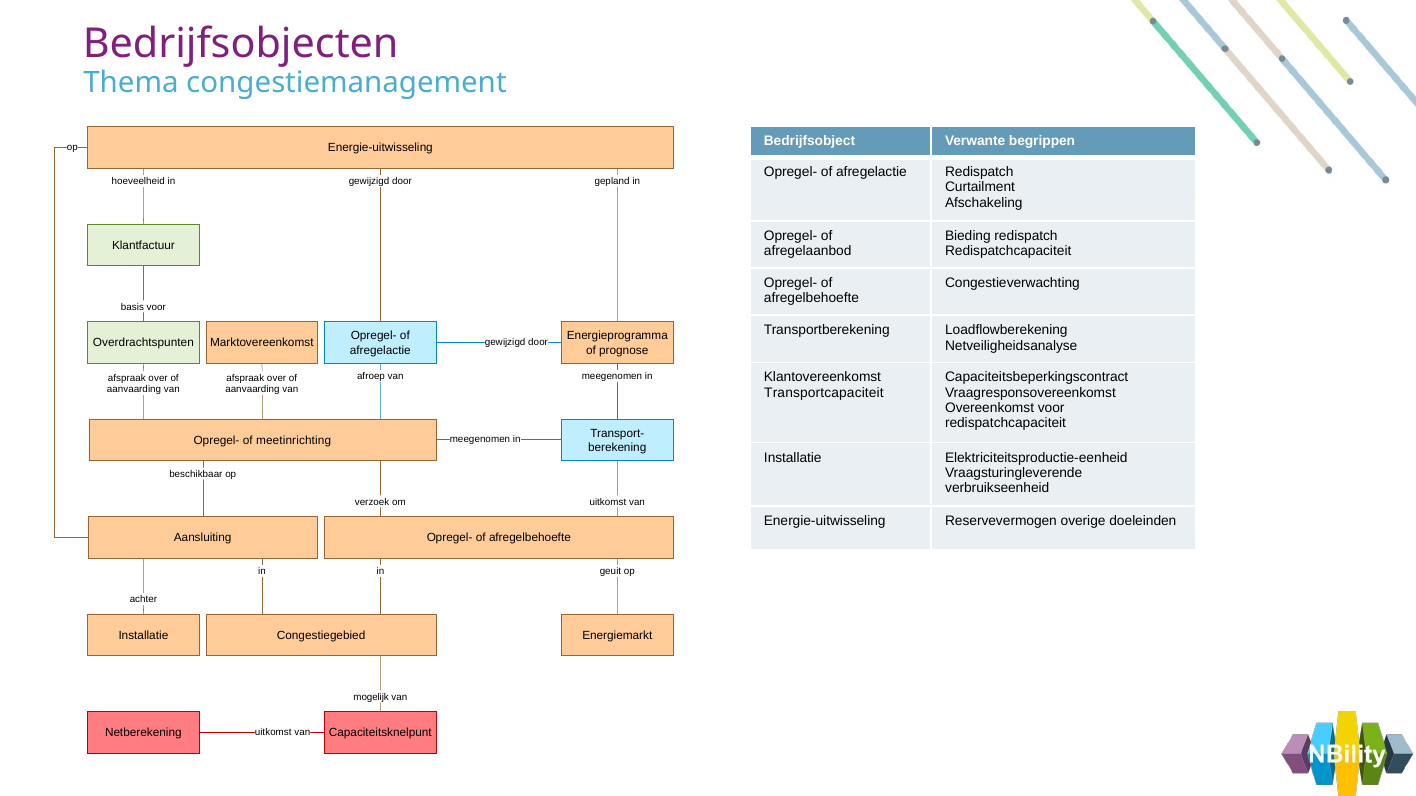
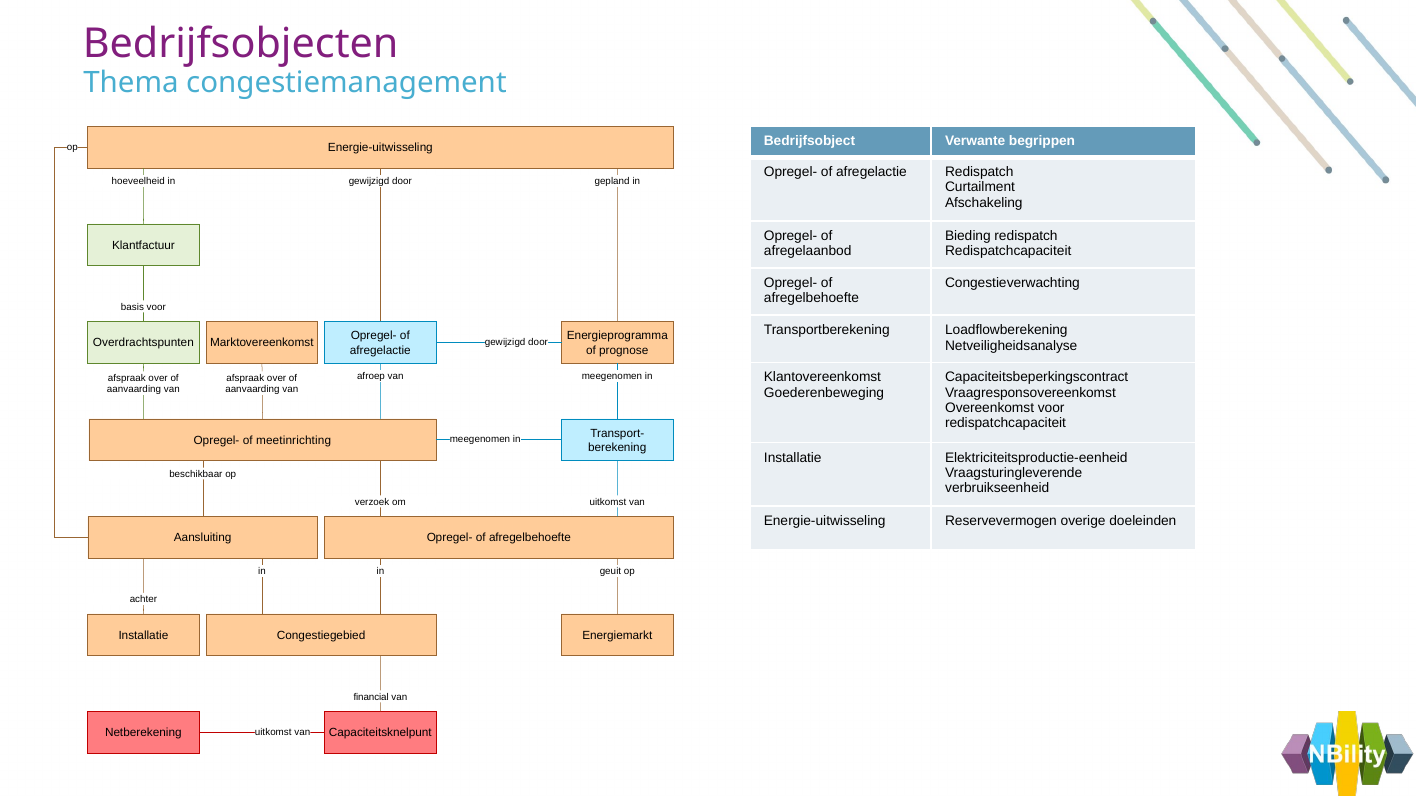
Transportcapaciteit: Transportcapaciteit -> Goederenbeweging
mogelijk: mogelijk -> financial
